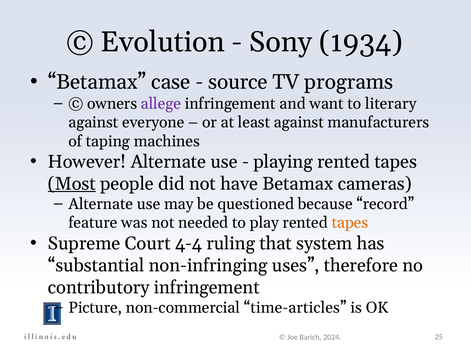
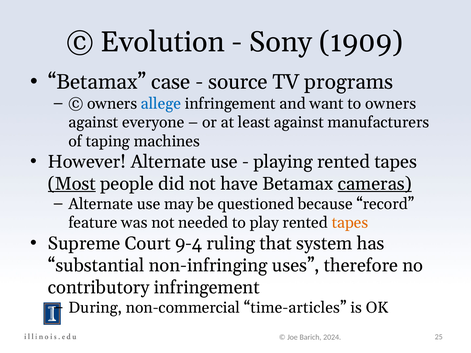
1934: 1934 -> 1909
allege colour: purple -> blue
to literary: literary -> owners
cameras underline: none -> present
4-4: 4-4 -> 9-4
Picture: Picture -> During
